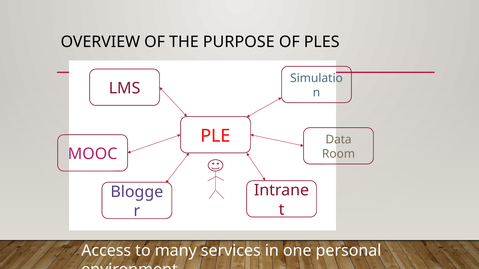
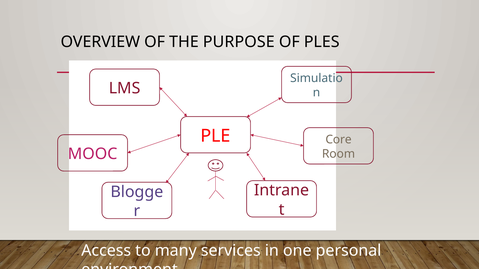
Data: Data -> Core
